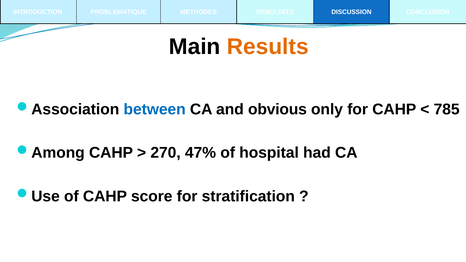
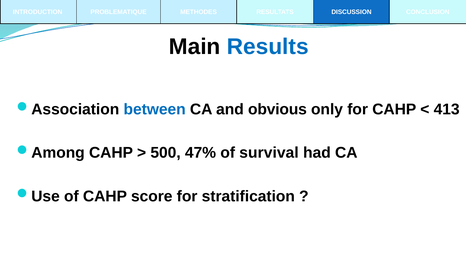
Results colour: orange -> blue
785: 785 -> 413
270: 270 -> 500
hospital: hospital -> survival
